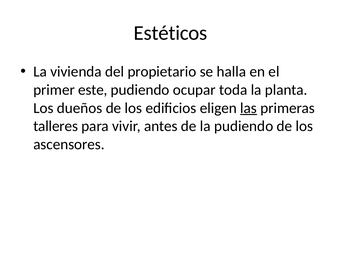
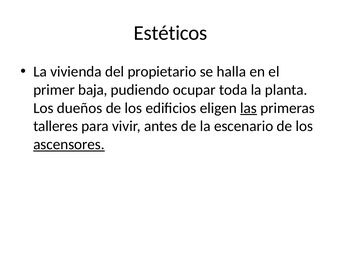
este: este -> baja
la pudiendo: pudiendo -> escenario
ascensores underline: none -> present
